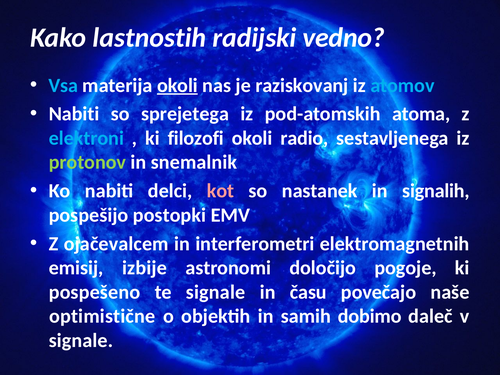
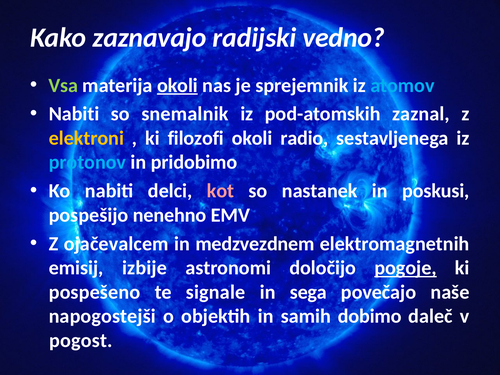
lastnostih: lastnostih -> zaznavajo
Vsa colour: light blue -> light green
raziskovanj: raziskovanj -> sprejemnik
sprejetega: sprejetega -> snemalnik
atoma: atoma -> zaznal
elektroni colour: light blue -> yellow
protonov colour: light green -> light blue
snemalnik: snemalnik -> pridobimo
signalih: signalih -> poskusi
postopki: postopki -> nenehno
interferometri: interferometri -> medzvezdnem
pogoje underline: none -> present
času: času -> sega
optimistične: optimistične -> napogostejši
signale at (81, 340): signale -> pogost
